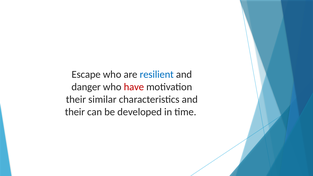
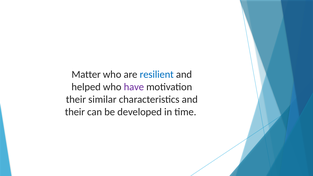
Escape: Escape -> Matter
danger: danger -> helped
have colour: red -> purple
